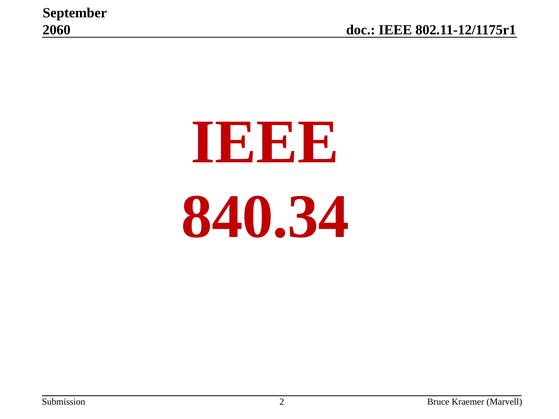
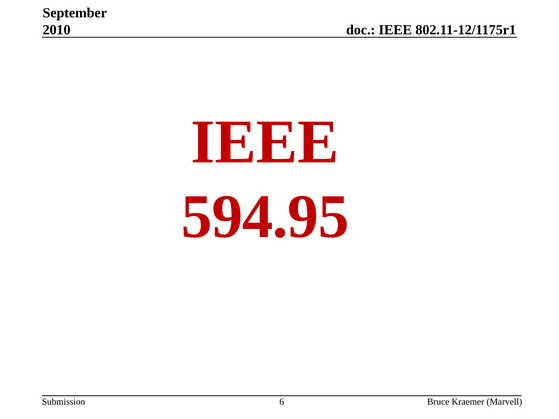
2060: 2060 -> 2010
840.34: 840.34 -> 594.95
2: 2 -> 6
